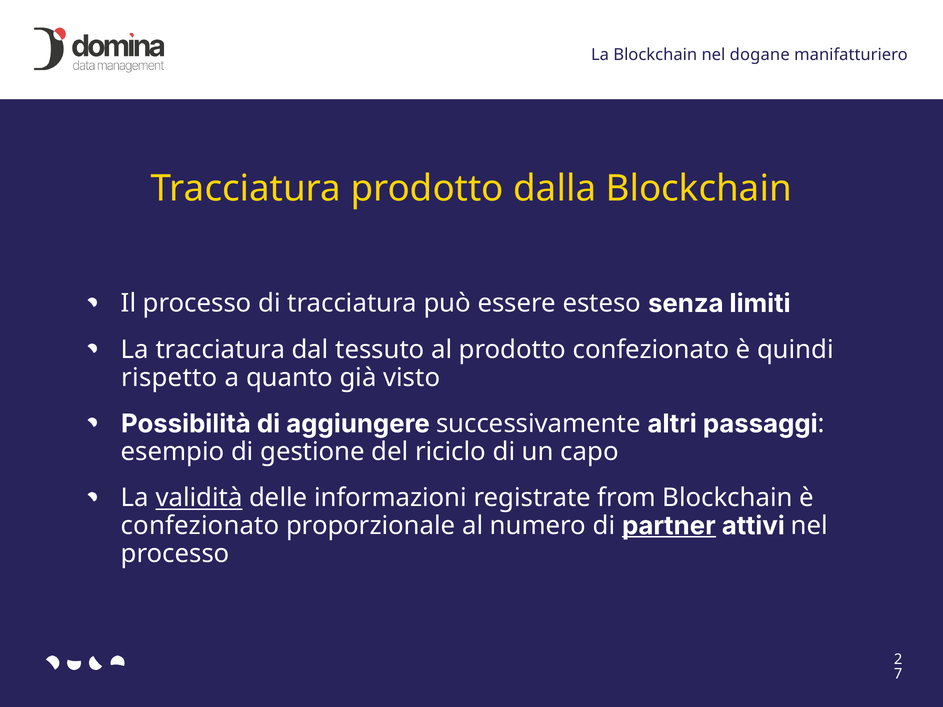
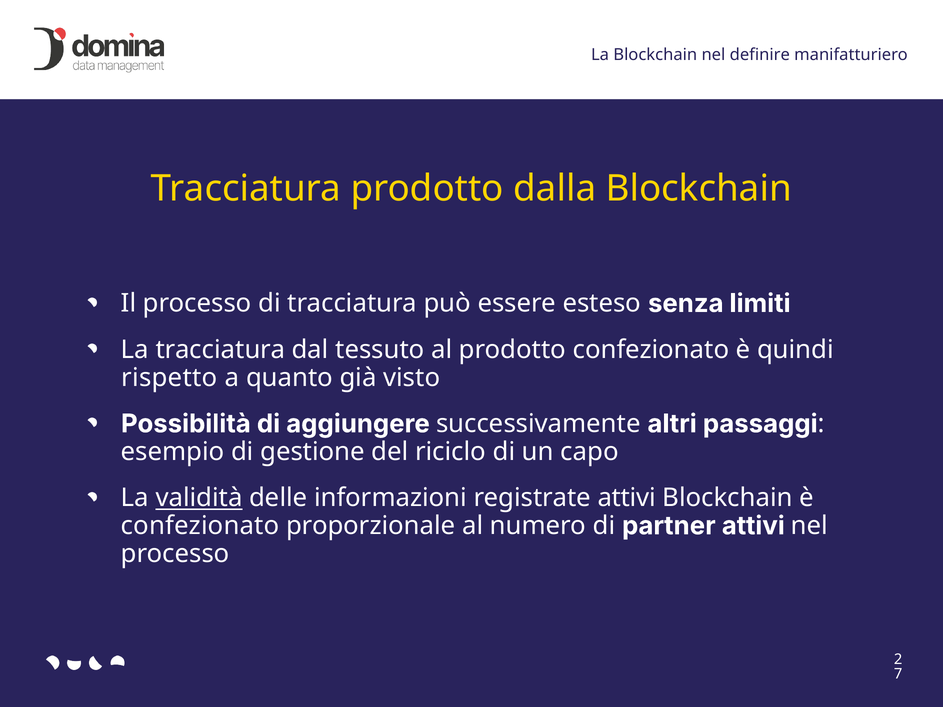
dogane: dogane -> definire
registrate from: from -> attivi
partner underline: present -> none
